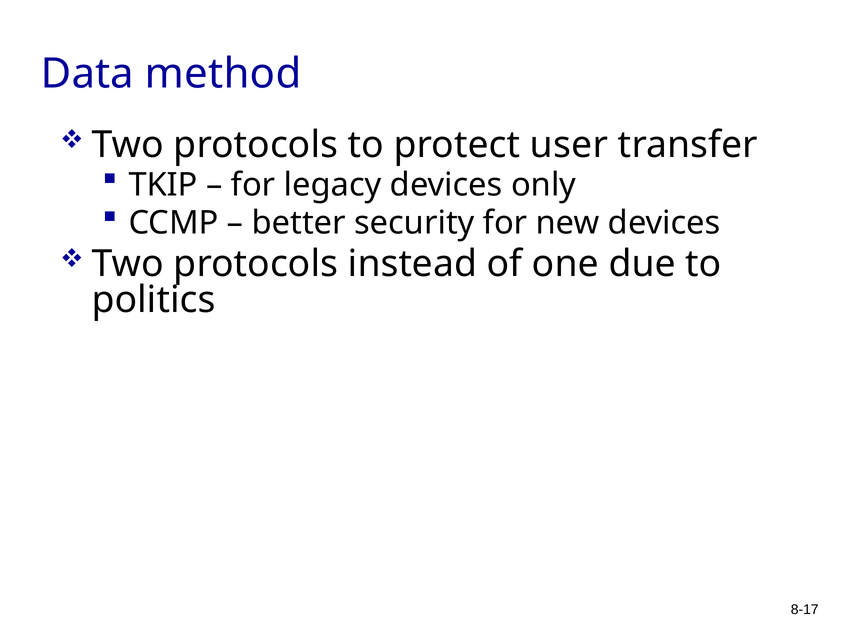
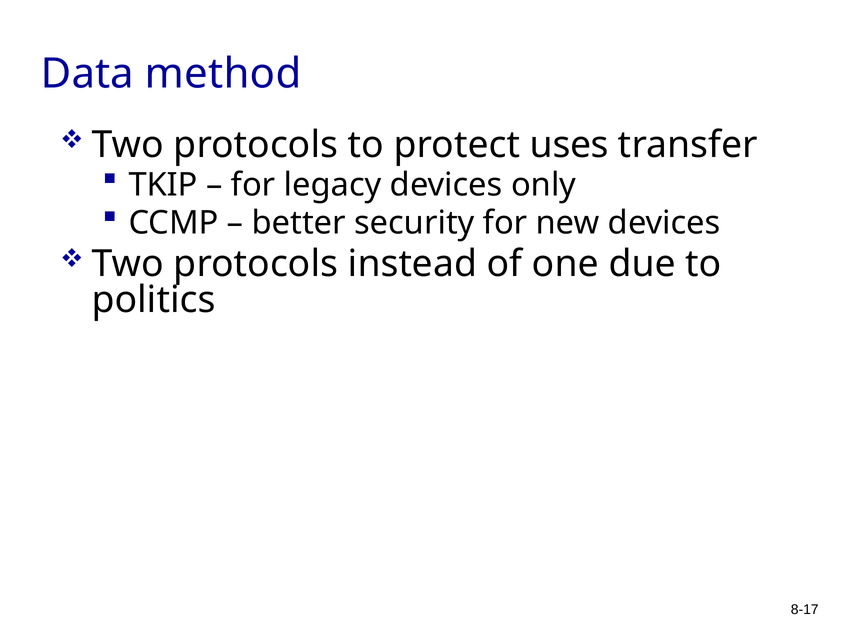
user: user -> uses
